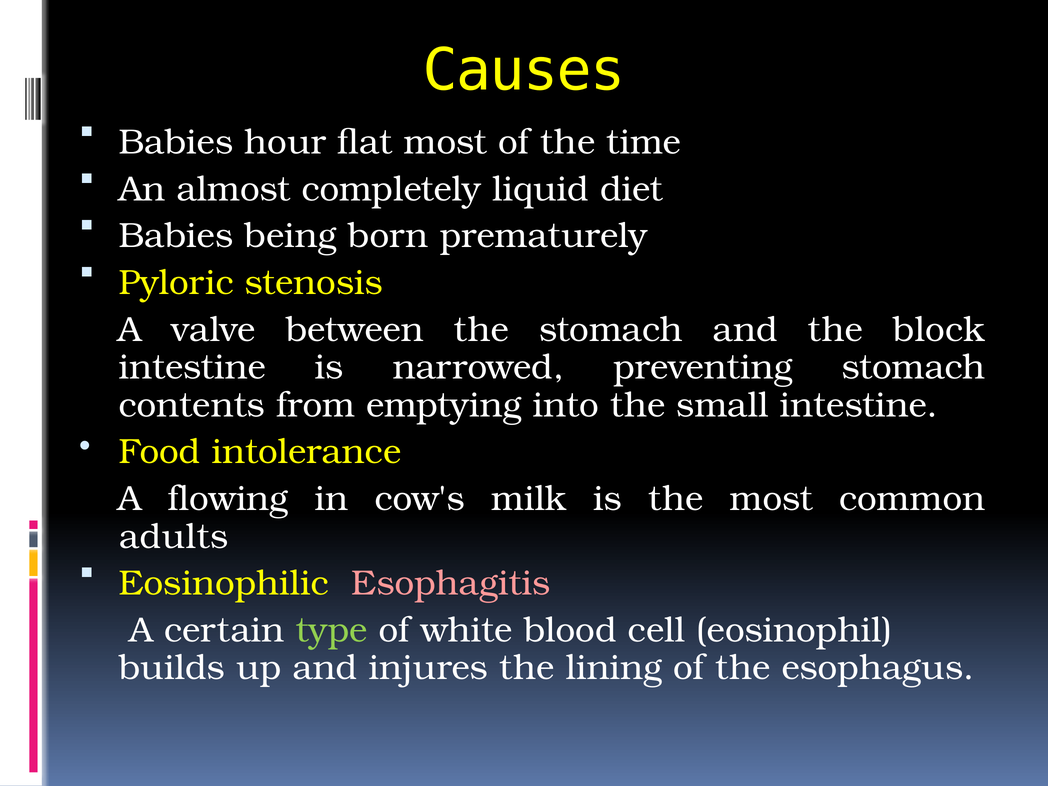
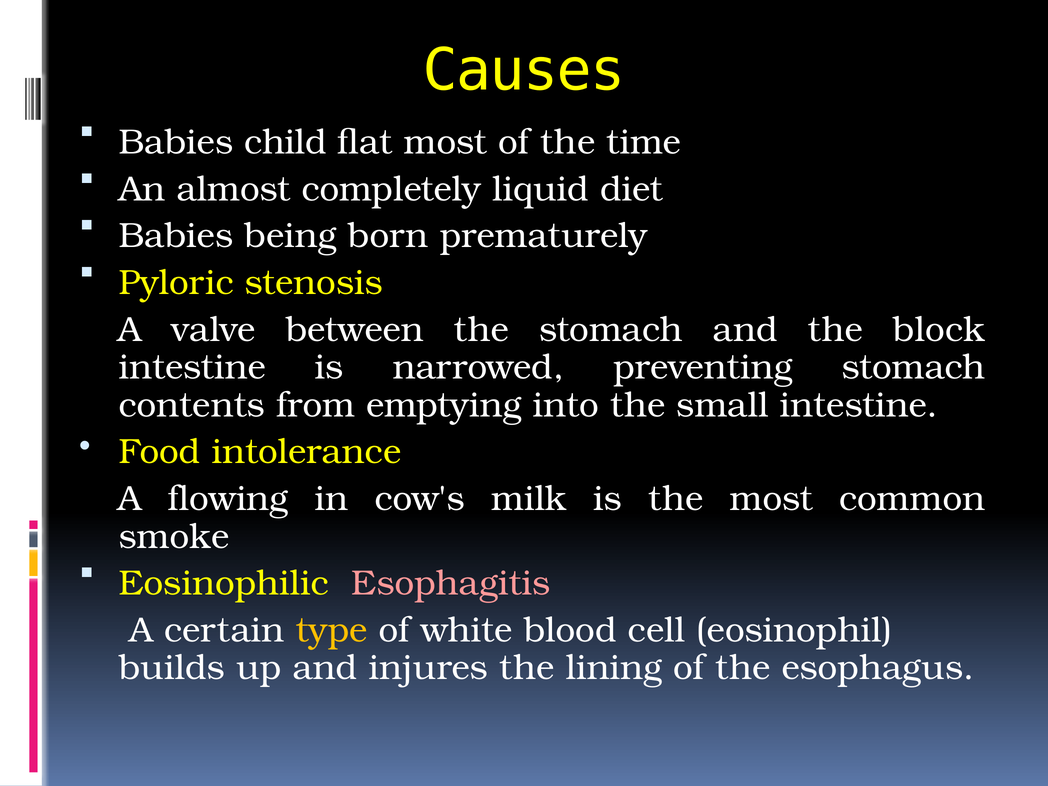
hour: hour -> child
adults: adults -> smoke
type colour: light green -> yellow
